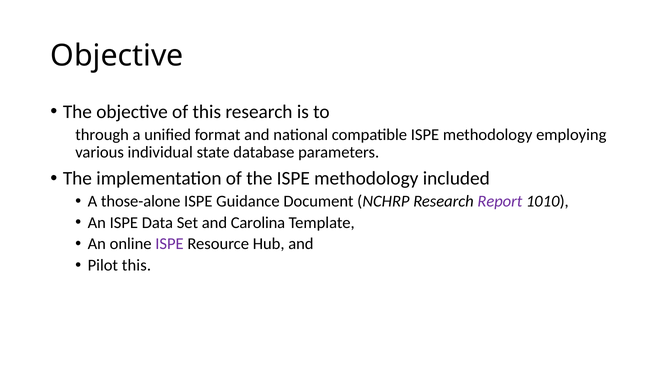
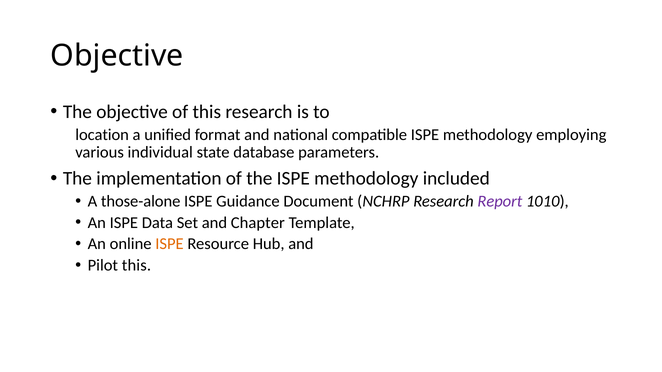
through: through -> location
Carolina: Carolina -> Chapter
ISPE at (169, 244) colour: purple -> orange
